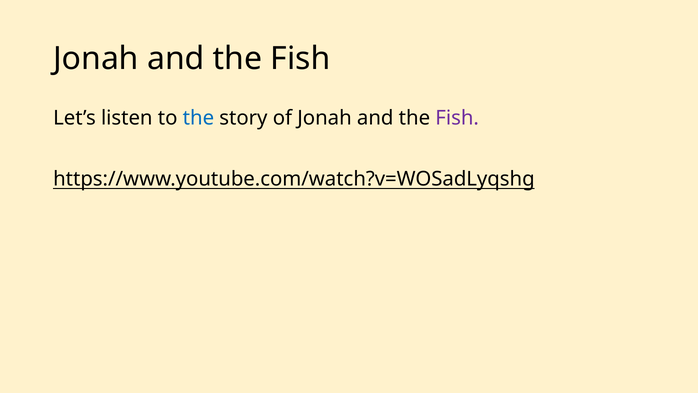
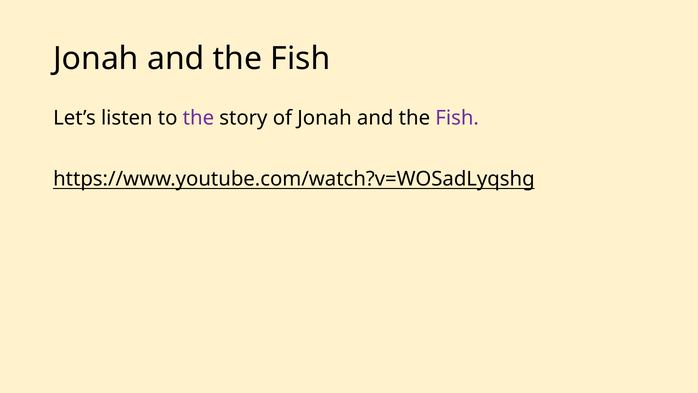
the at (198, 118) colour: blue -> purple
